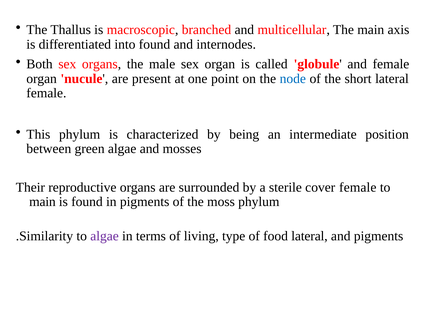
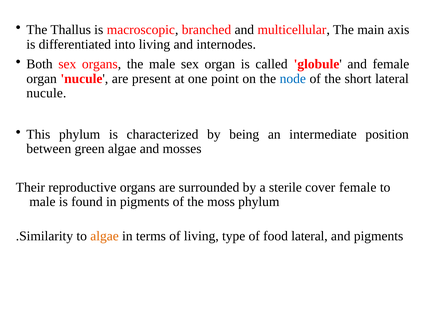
into found: found -> living
female at (46, 93): female -> nucule
main at (42, 202): main -> male
algae at (105, 236) colour: purple -> orange
